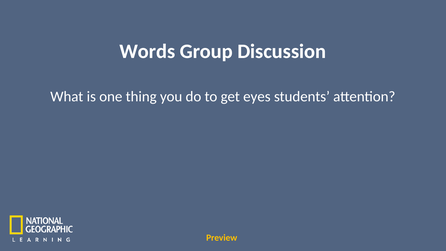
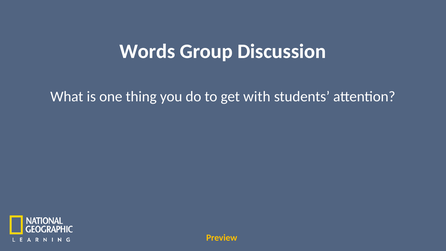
eyes: eyes -> with
